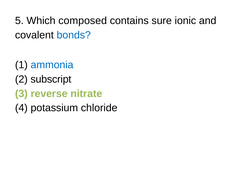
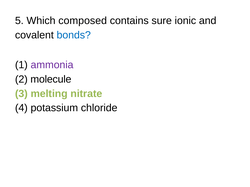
ammonia colour: blue -> purple
subscript: subscript -> molecule
reverse: reverse -> melting
